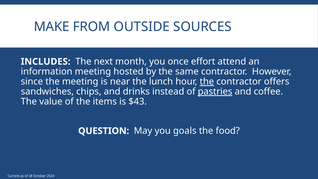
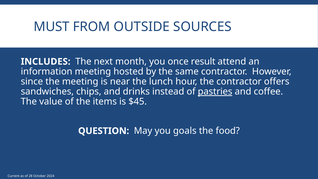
MAKE: MAKE -> MUST
effort: effort -> result
the at (207, 82) underline: present -> none
$43: $43 -> $45
